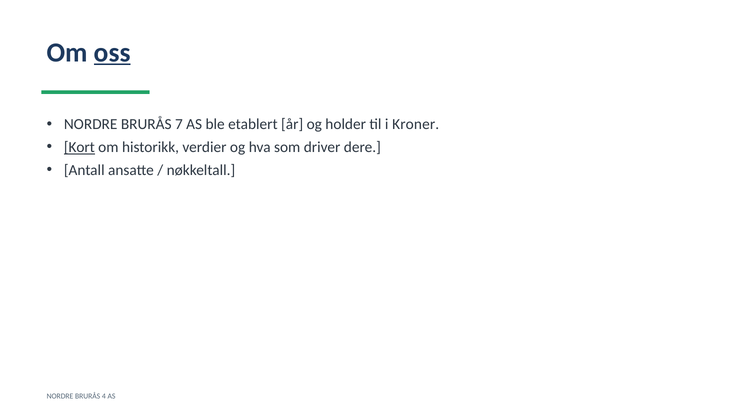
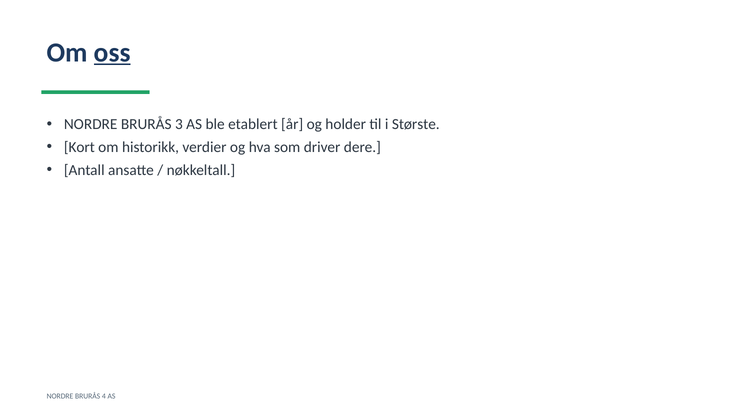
7: 7 -> 3
Kroner: Kroner -> Største
Kort underline: present -> none
